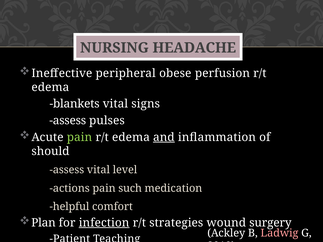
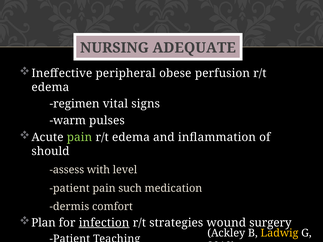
HEADACHE: HEADACHE -> ADEQUATE
blankets: blankets -> regimen
assess at (68, 121): assess -> warm
and underline: present -> none
assess vital: vital -> with
actions at (70, 188): actions -> patient
helpful: helpful -> dermis
Ladwig colour: pink -> yellow
